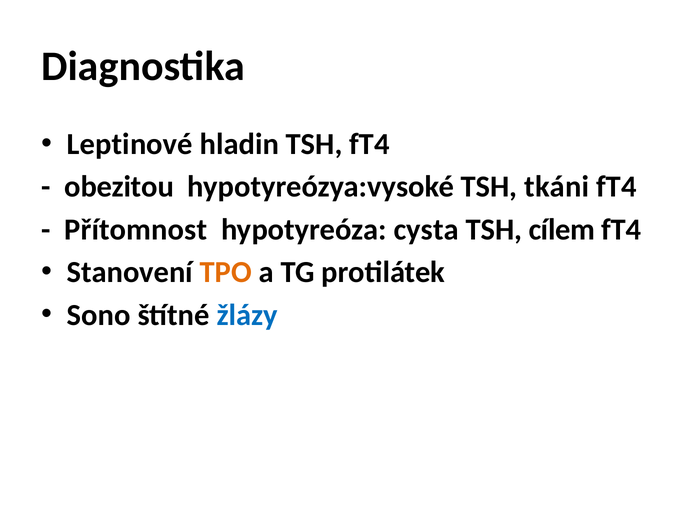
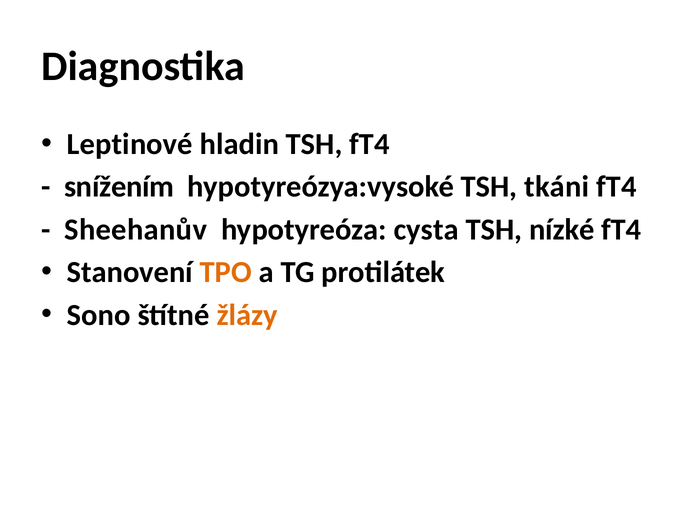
obezitou: obezitou -> snížením
Přítomnost: Přítomnost -> Sheehanův
cílem: cílem -> nízké
žlázy colour: blue -> orange
